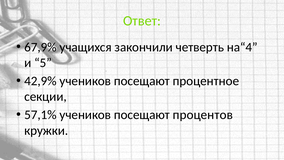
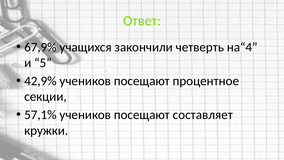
процентов: процентов -> составляет
